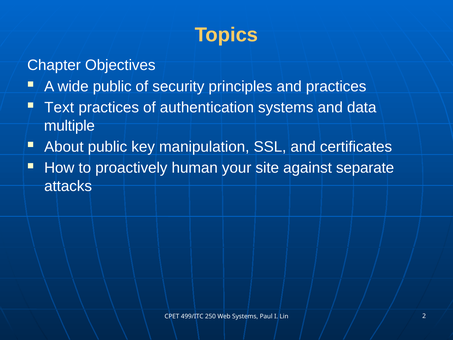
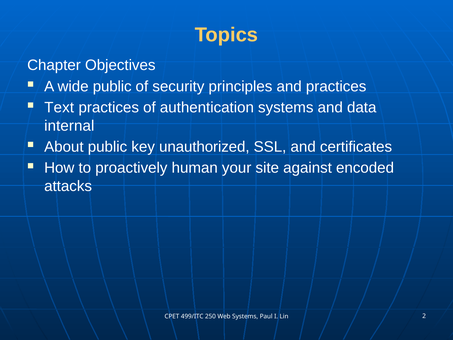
multiple: multiple -> internal
manipulation: manipulation -> unauthorized
separate: separate -> encoded
